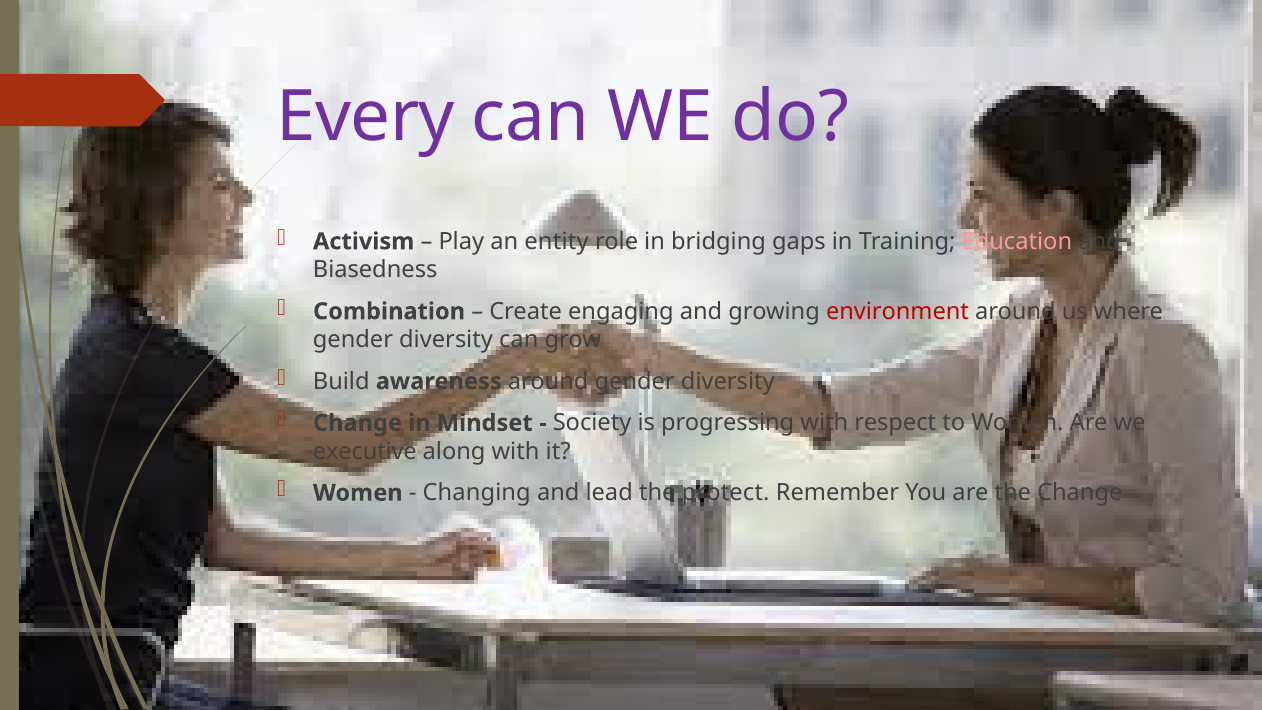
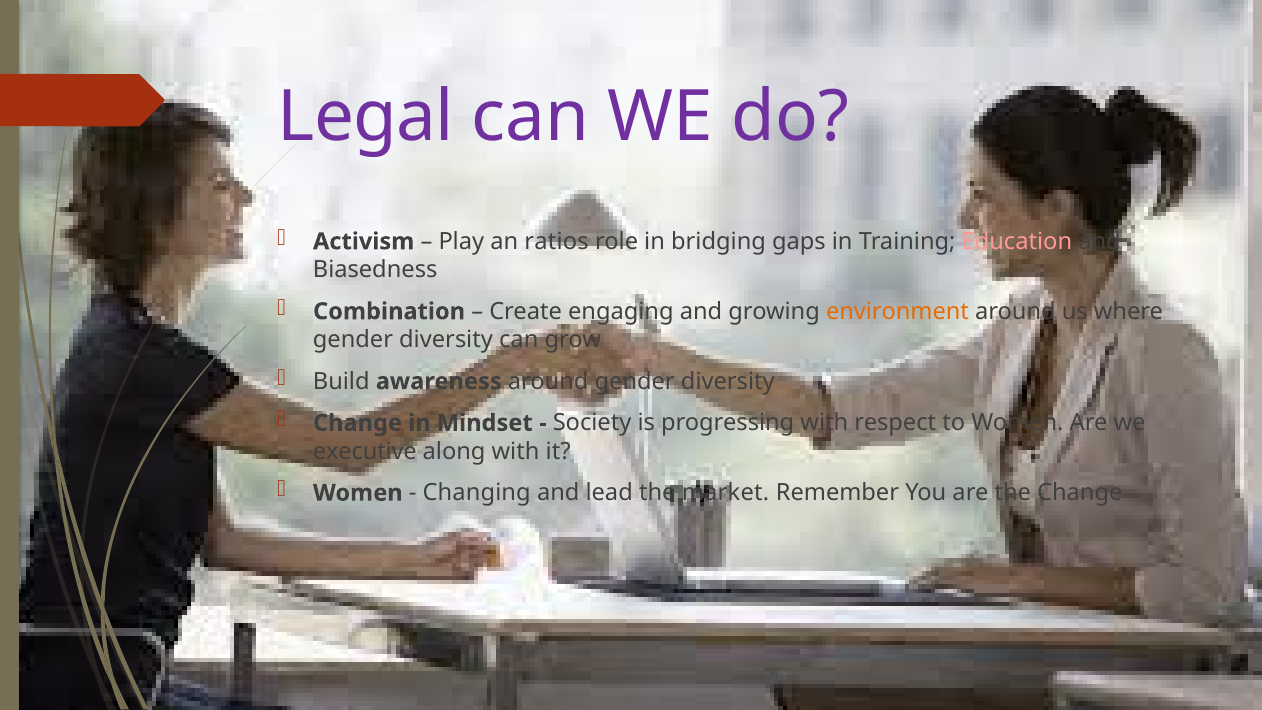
Every: Every -> Legal
entity: entity -> ratios
environment colour: red -> orange
protect: protect -> market
